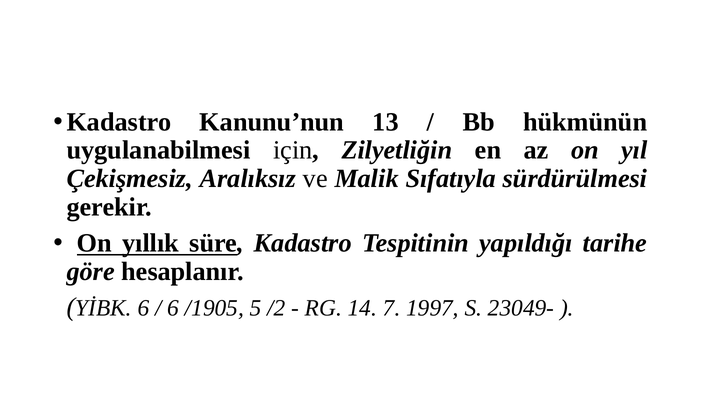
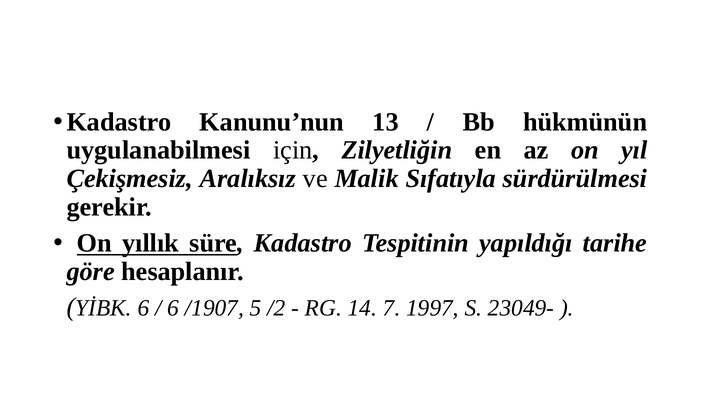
/1905: /1905 -> /1907
